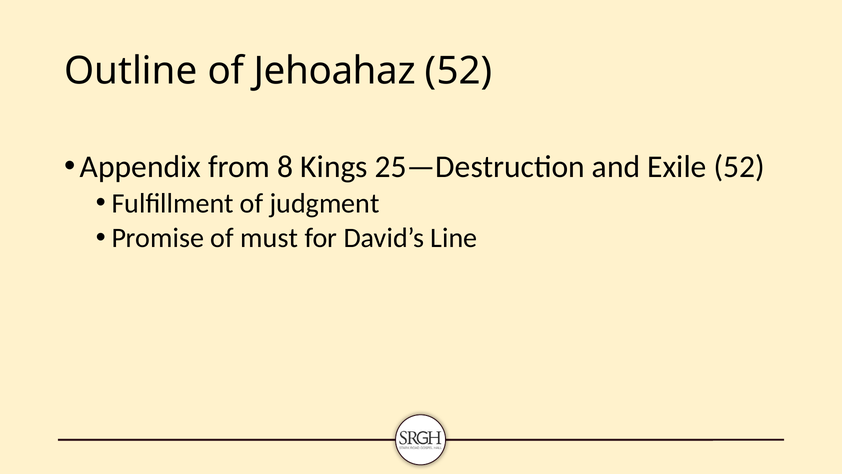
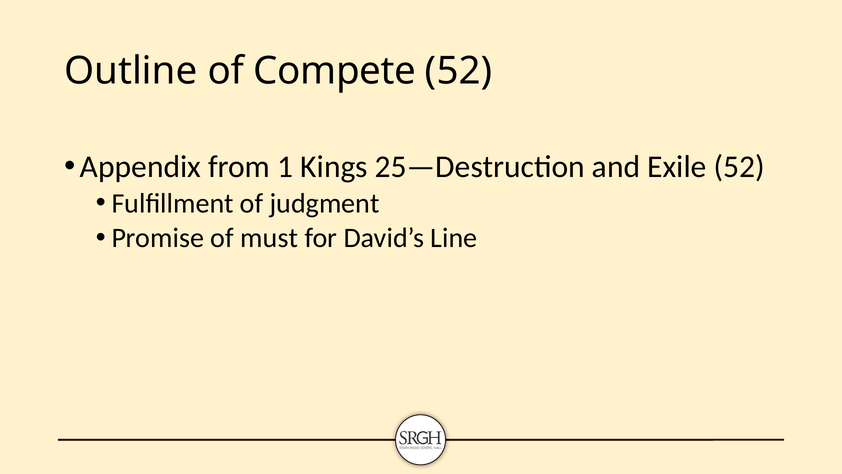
Jehoahaz: Jehoahaz -> Compete
8: 8 -> 1
